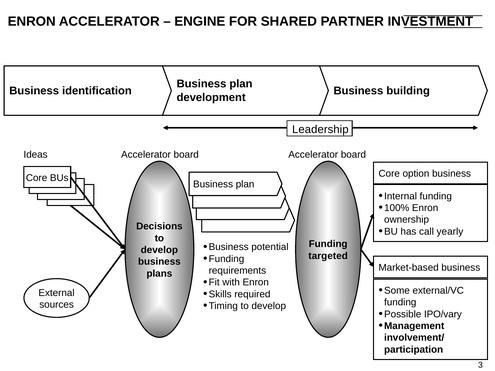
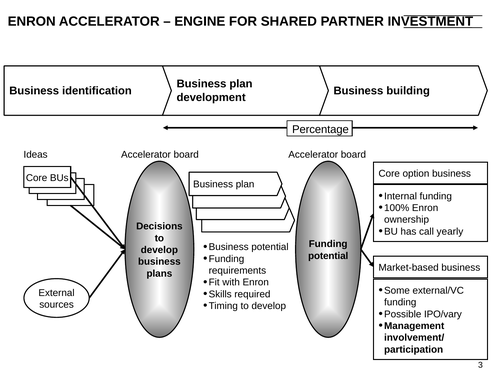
Leadership: Leadership -> Percentage
targeted at (328, 256): targeted -> potential
